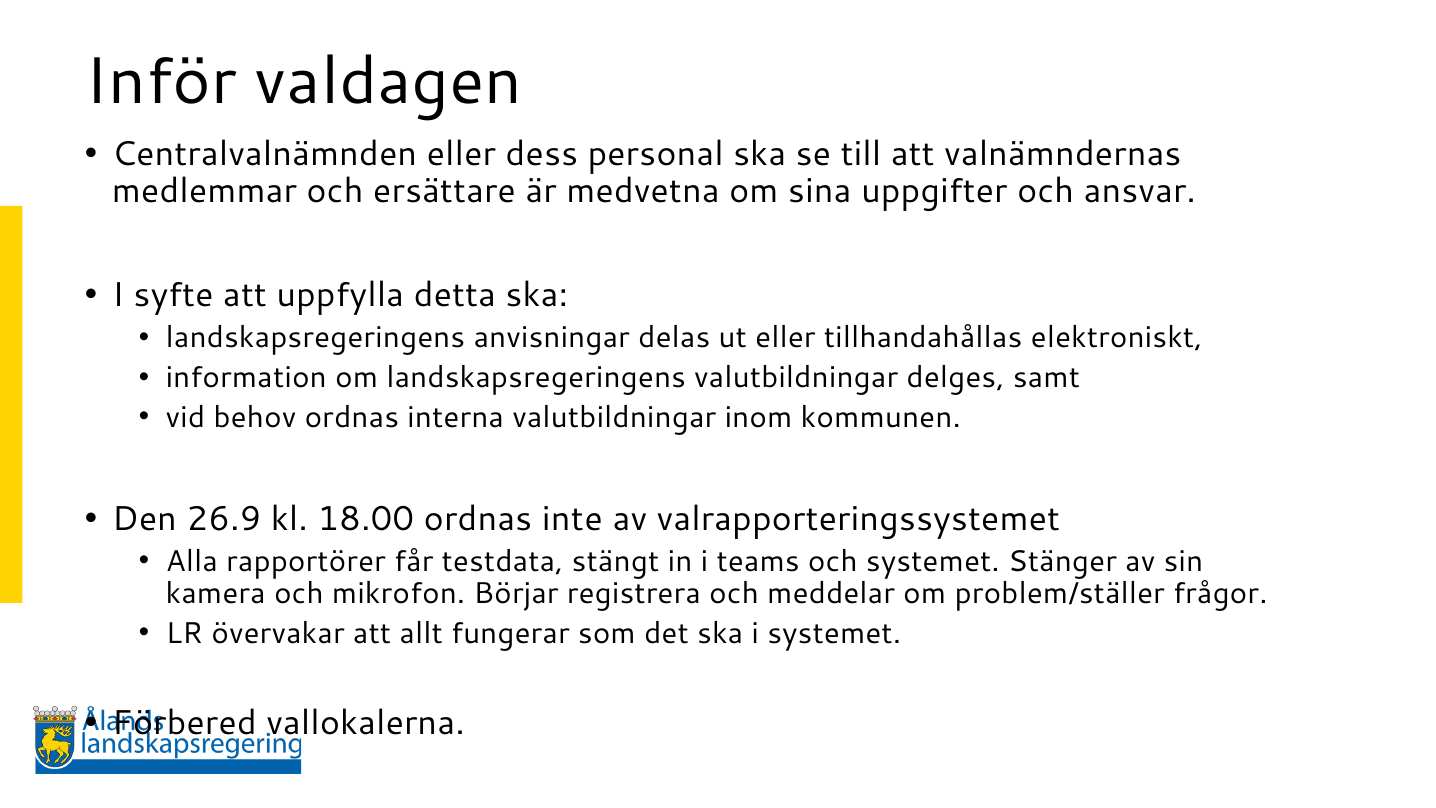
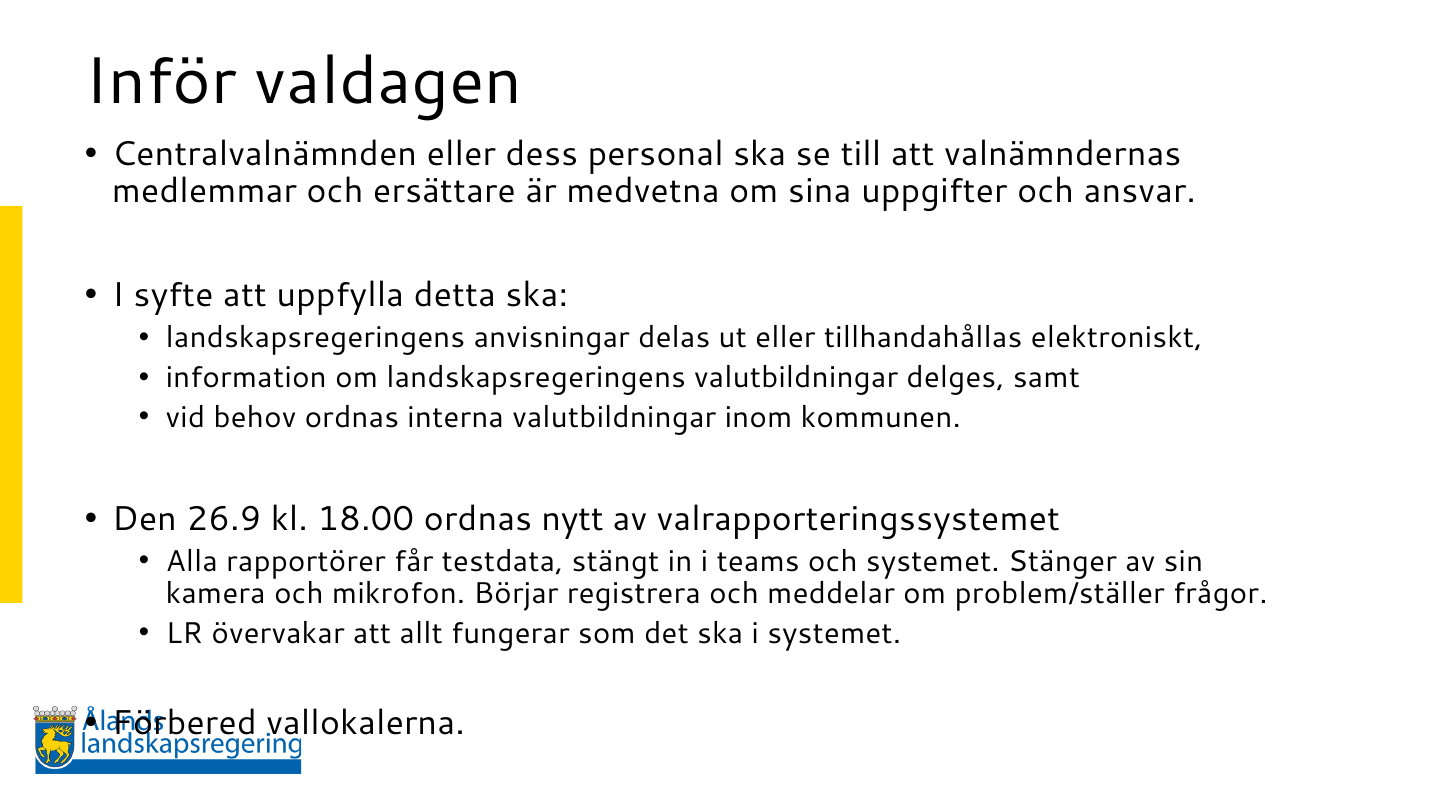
inte: inte -> nytt
